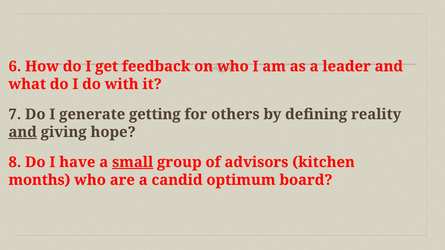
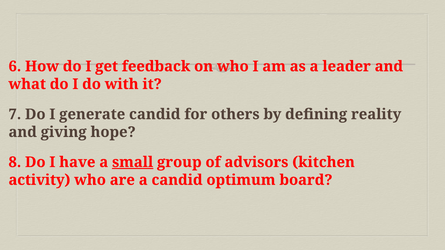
generate getting: getting -> candid
and at (23, 132) underline: present -> none
months: months -> activity
